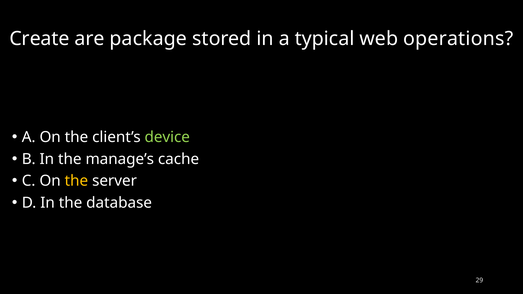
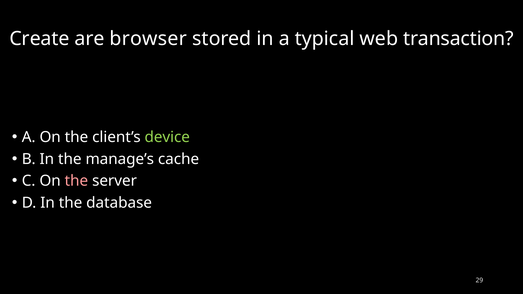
package: package -> browser
operations: operations -> transaction
the at (76, 181) colour: yellow -> pink
